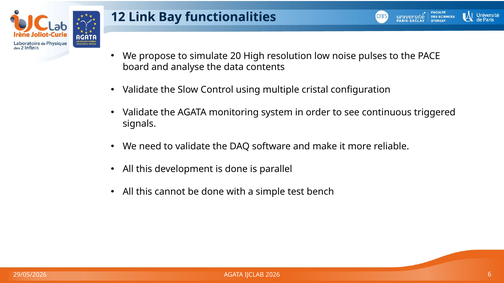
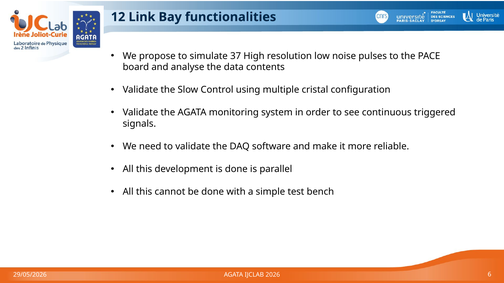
20: 20 -> 37
